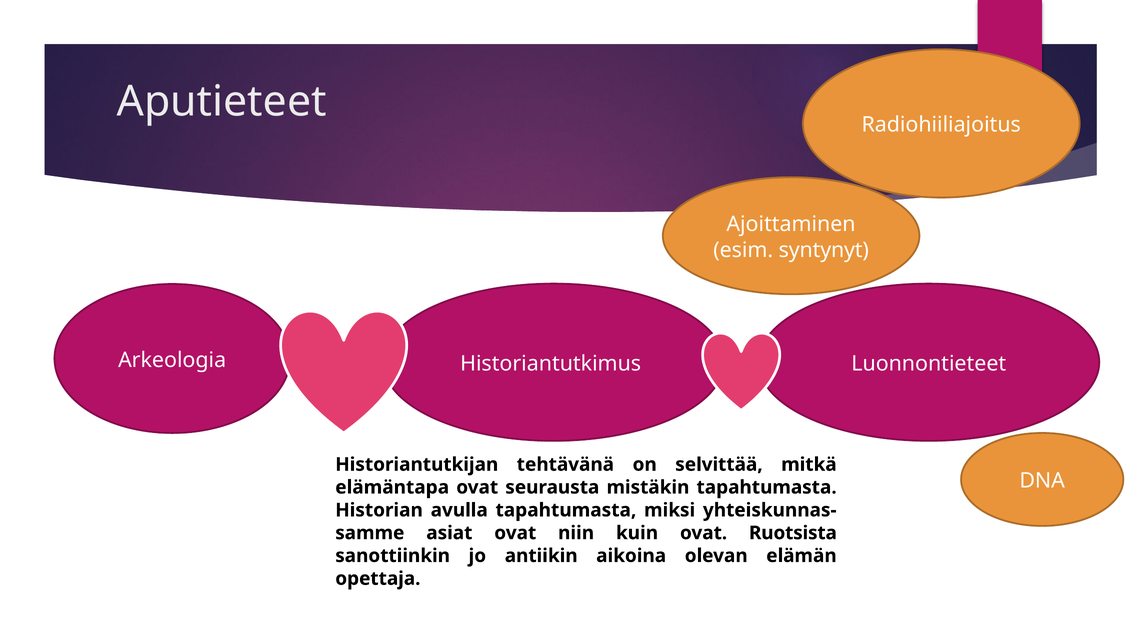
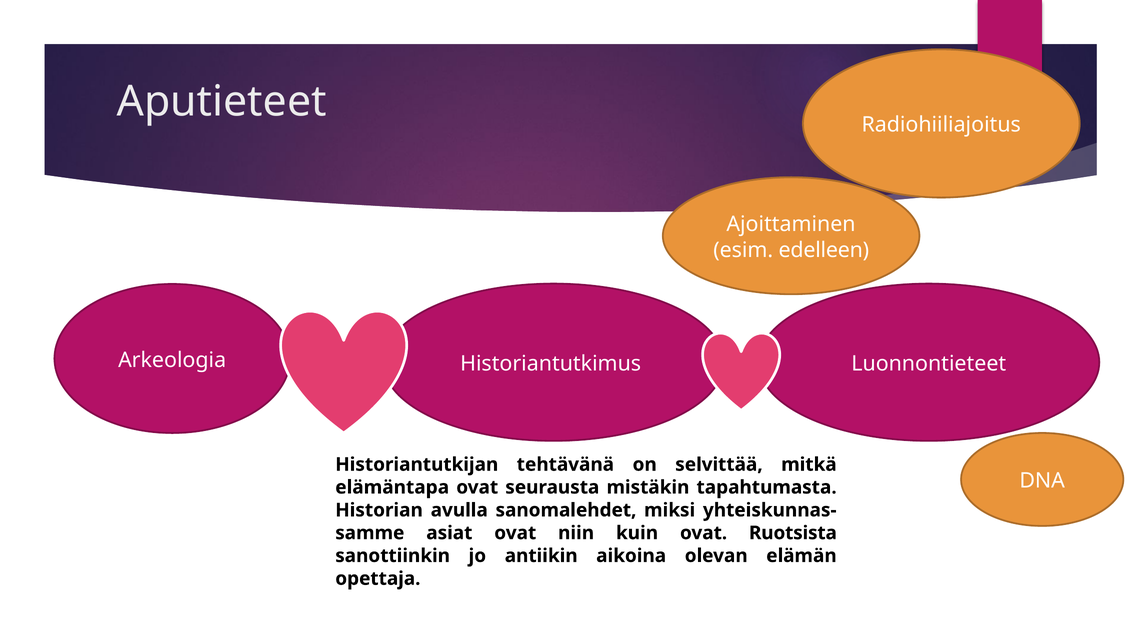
syntynyt: syntynyt -> edelleen
avulla tapahtumasta: tapahtumasta -> sanomalehdet
